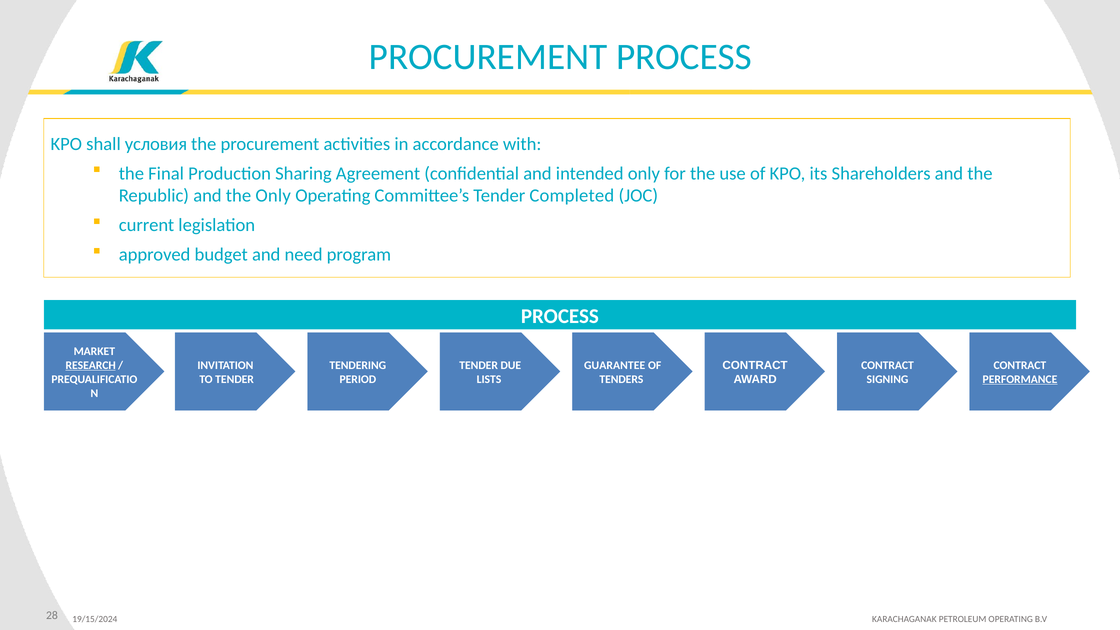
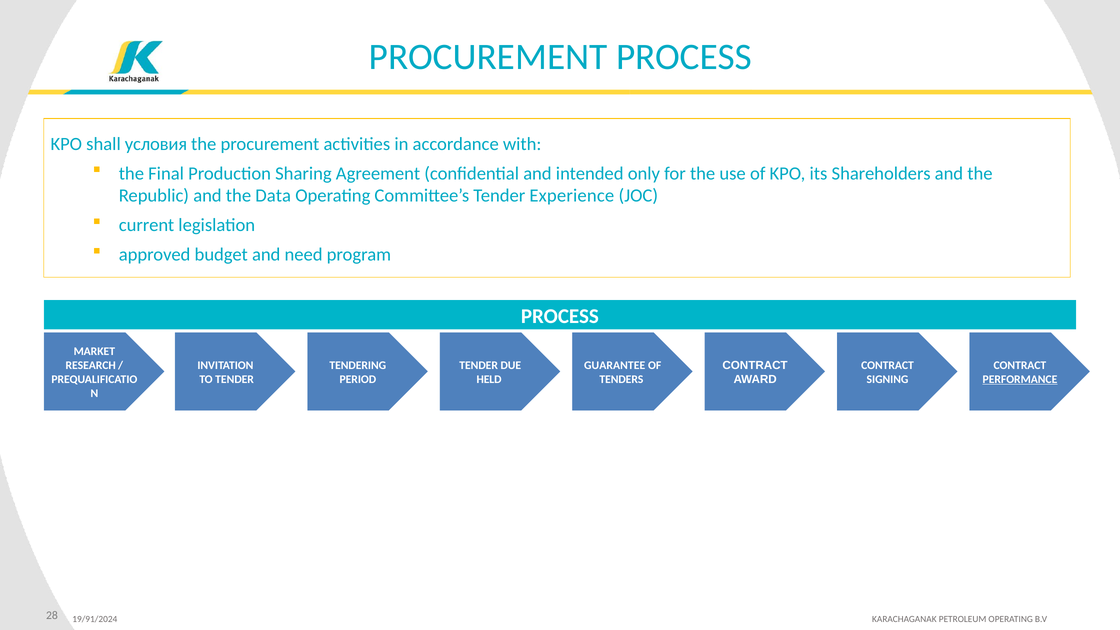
the Only: Only -> Data
Completed: Completed -> Experience
RESEARCH underline: present -> none
LISTS: LISTS -> HELD
19/15/2024: 19/15/2024 -> 19/91/2024
